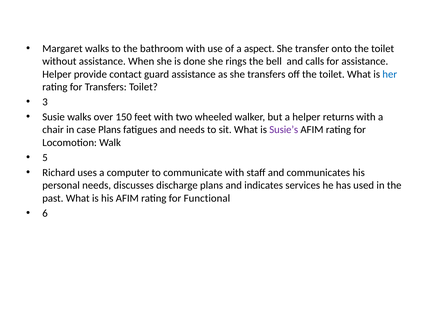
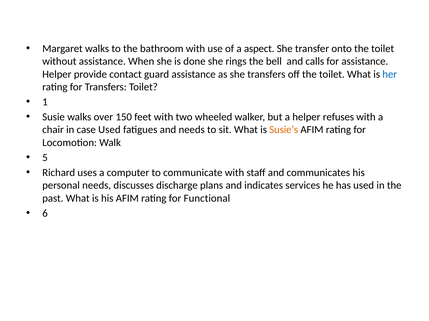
3: 3 -> 1
returns: returns -> refuses
case Plans: Plans -> Used
Susie’s colour: purple -> orange
